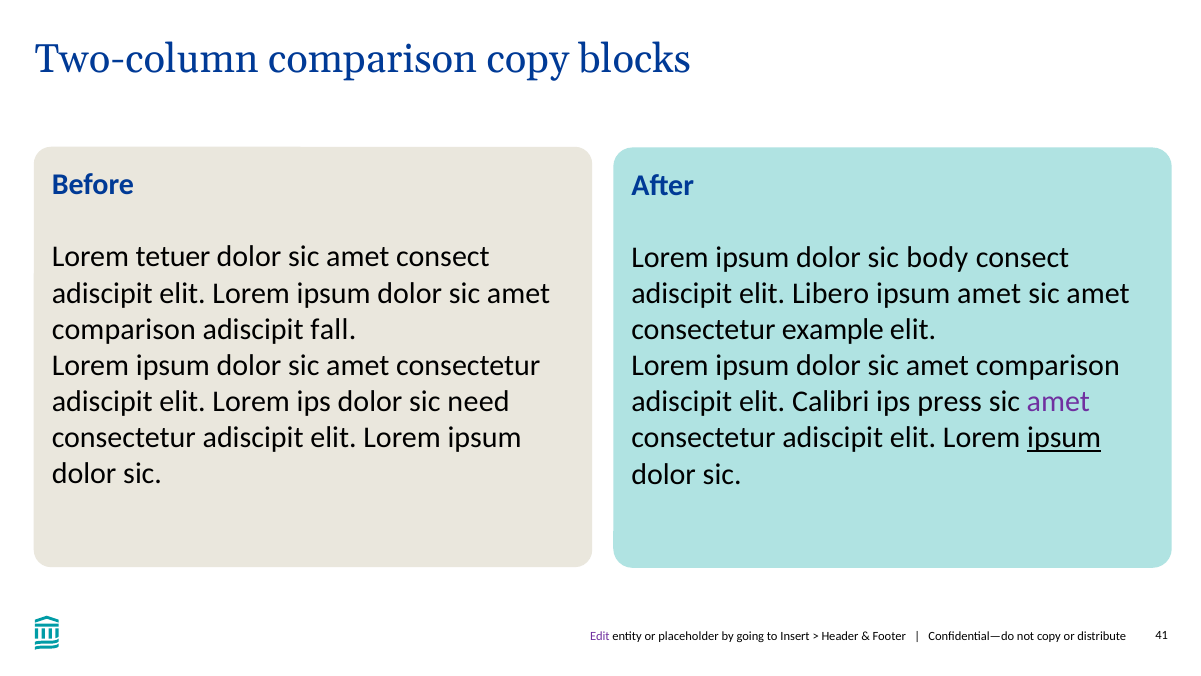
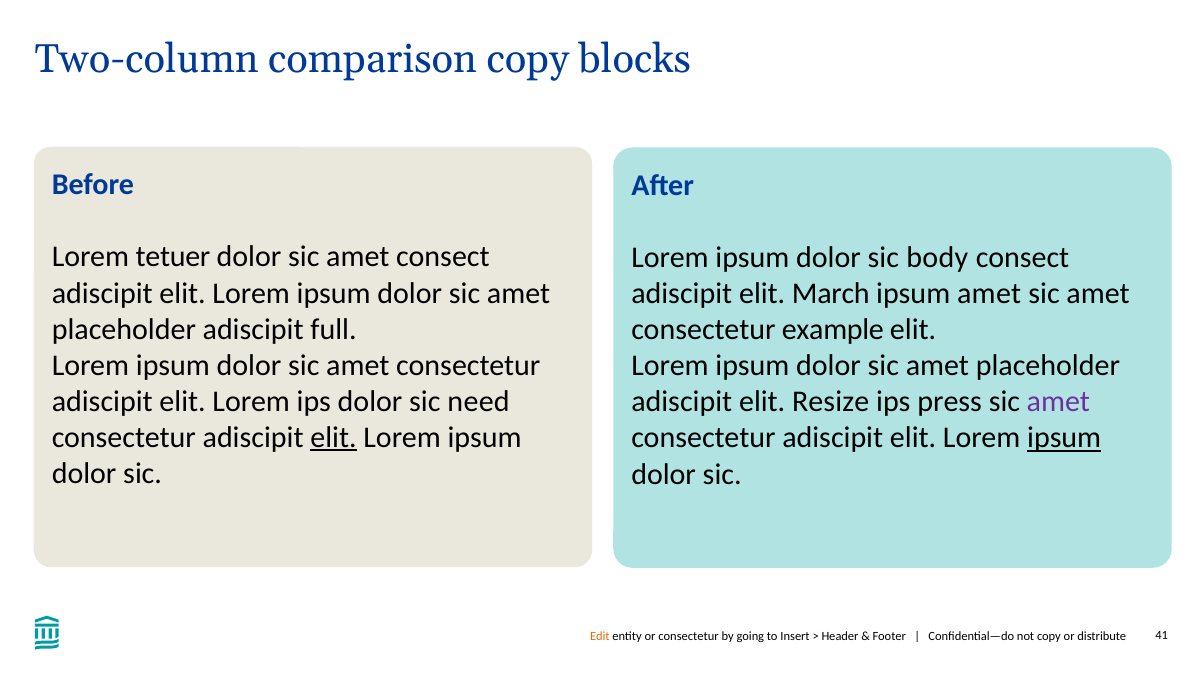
Libero: Libero -> March
comparison at (124, 329): comparison -> placeholder
fall: fall -> full
comparison at (1048, 366): comparison -> placeholder
Calibri: Calibri -> Resize
elit at (334, 437) underline: none -> present
Edit colour: purple -> orange
or placeholder: placeholder -> consectetur
